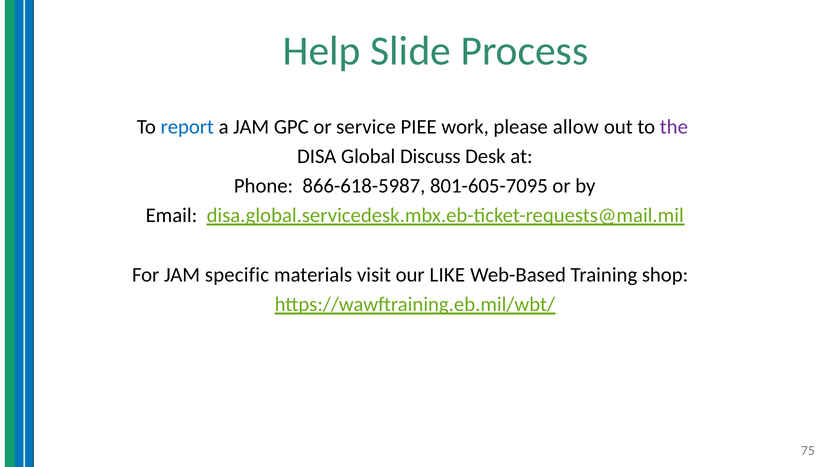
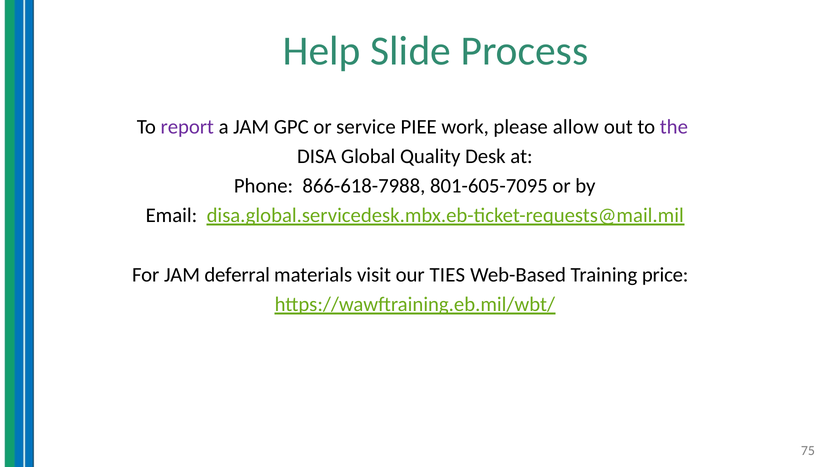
report colour: blue -> purple
Discuss: Discuss -> Quality
866-618-5987: 866-618-5987 -> 866-618-7988
specific: specific -> deferral
LIKE: LIKE -> TIES
shop: shop -> price
